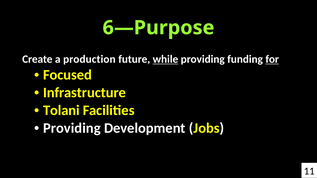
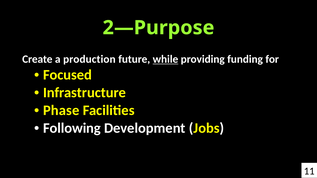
6—Purpose: 6—Purpose -> 2—Purpose
for underline: present -> none
Tolani: Tolani -> Phase
Providing at (72, 128): Providing -> Following
